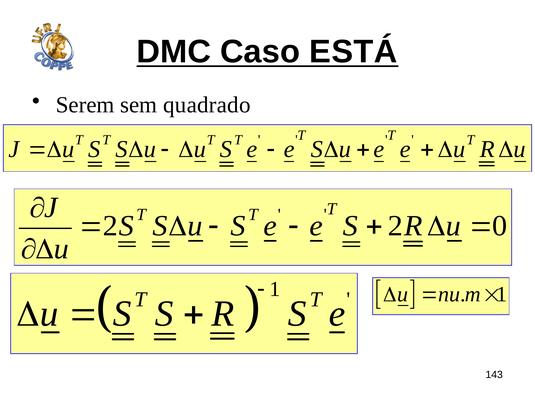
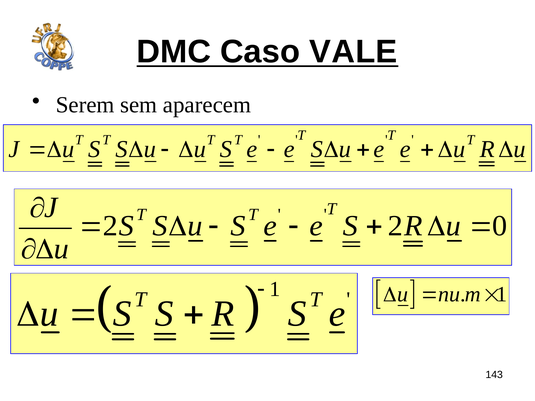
ESTÁ: ESTÁ -> VALE
quadrado: quadrado -> aparecem
